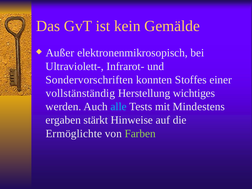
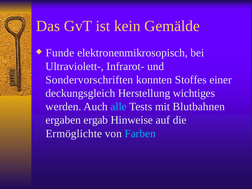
Außer: Außer -> Funde
vollstänständig: vollstänständig -> deckungsgleich
Mindestens: Mindestens -> Blutbahnen
stärkt: stärkt -> ergab
Farben colour: light green -> light blue
